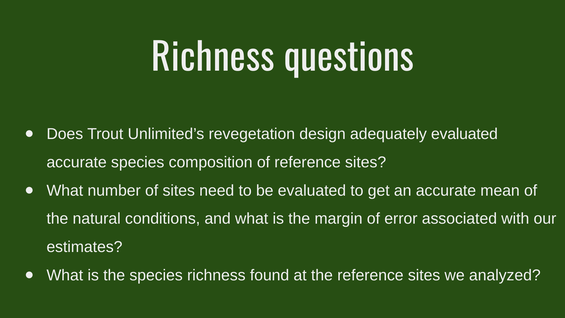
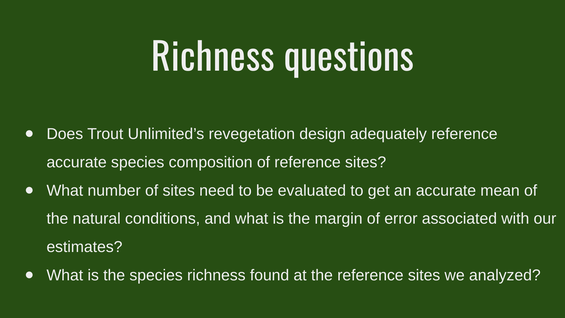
adequately evaluated: evaluated -> reference
